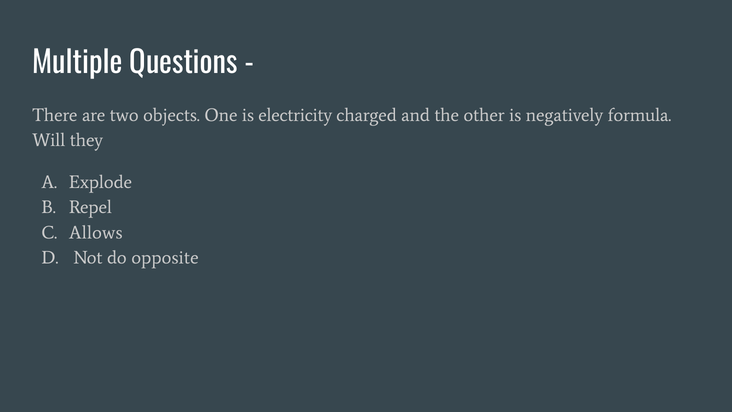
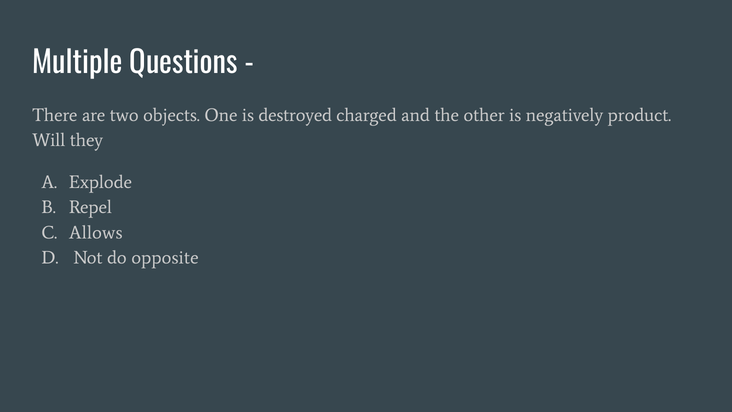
electricity: electricity -> destroyed
formula: formula -> product
